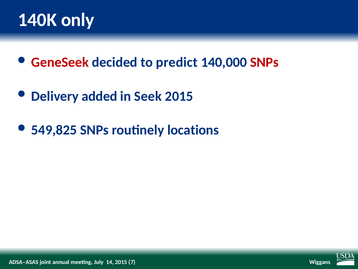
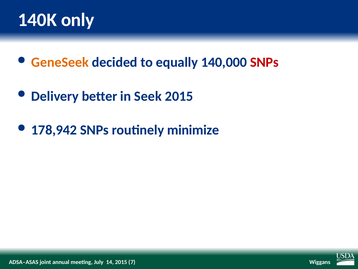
GeneSeek colour: red -> orange
predict: predict -> equally
added: added -> better
549,825: 549,825 -> 178,942
locations: locations -> minimize
